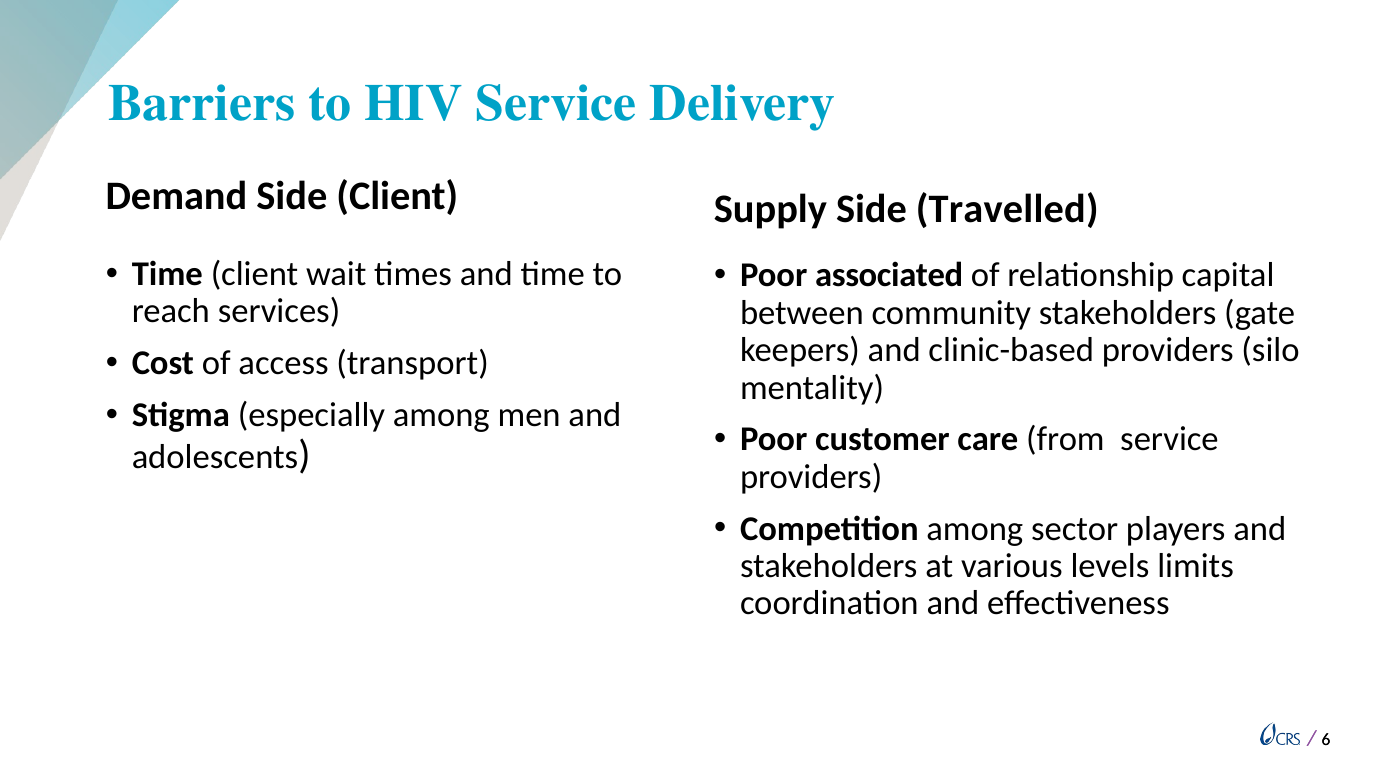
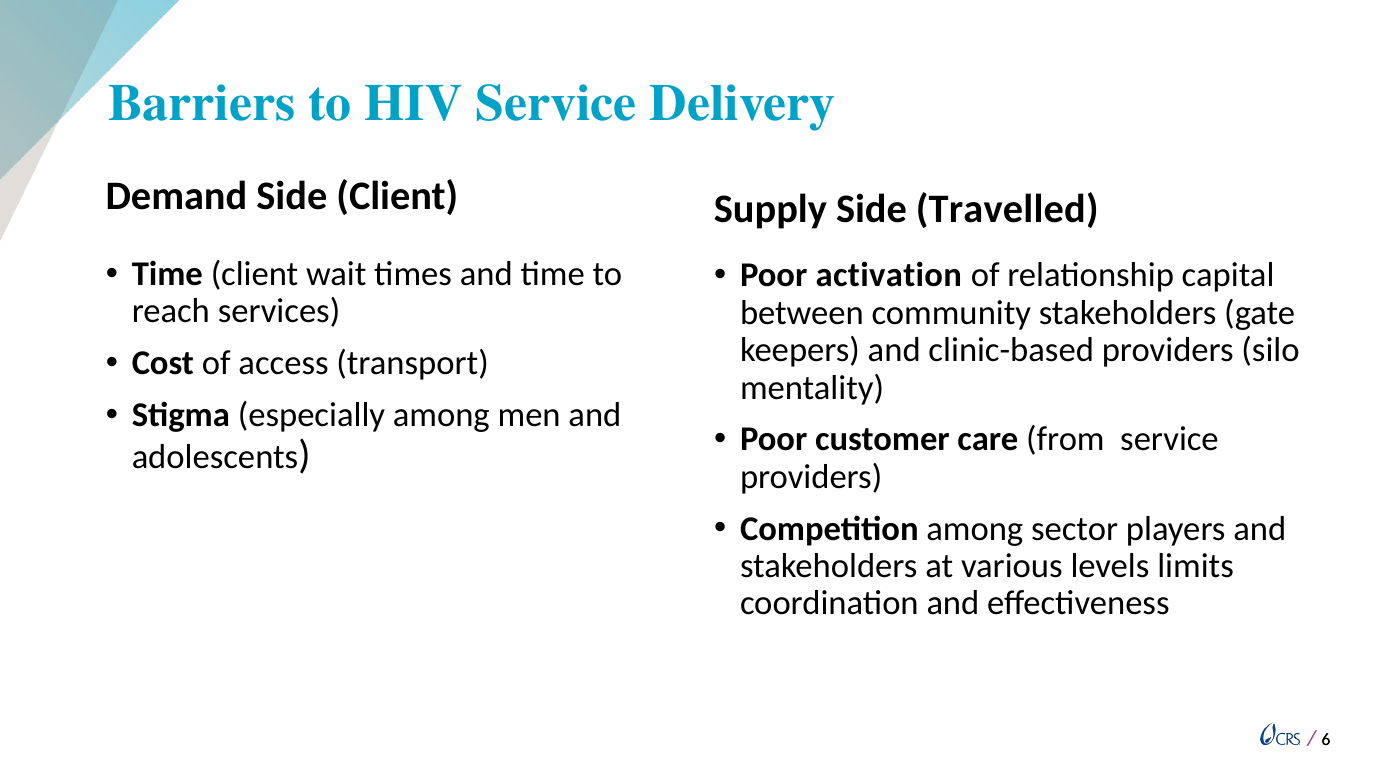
associated: associated -> activation
